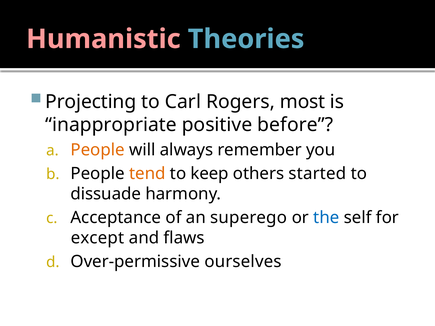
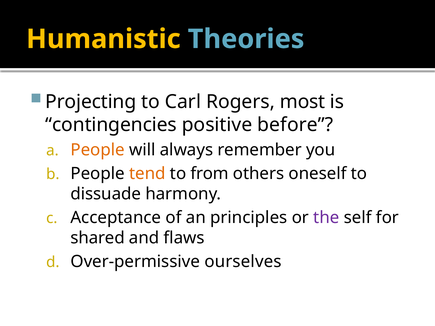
Humanistic colour: pink -> yellow
inappropriate: inappropriate -> contingencies
keep: keep -> from
started: started -> oneself
superego: superego -> principles
the colour: blue -> purple
except: except -> shared
